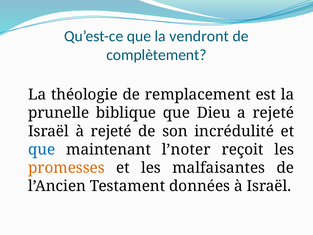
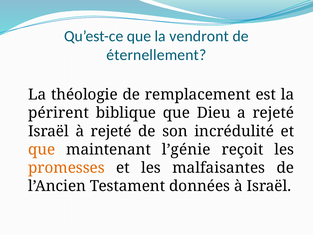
complètement: complètement -> éternellement
prunelle: prunelle -> périrent
que at (42, 149) colour: blue -> orange
l’noter: l’noter -> l’génie
